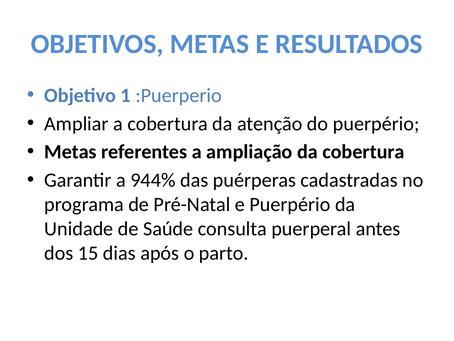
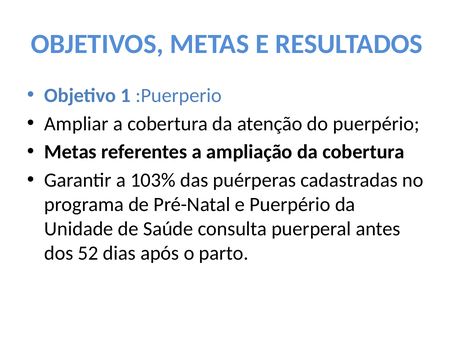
944%: 944% -> 103%
15: 15 -> 52
